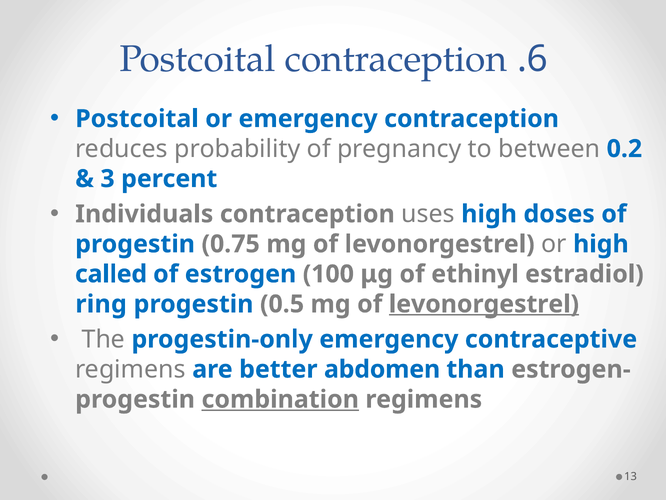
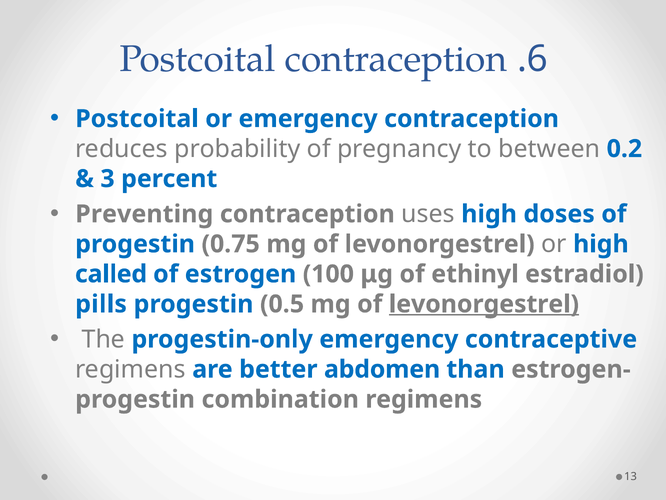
Individuals: Individuals -> Preventing
ring: ring -> pills
combination underline: present -> none
